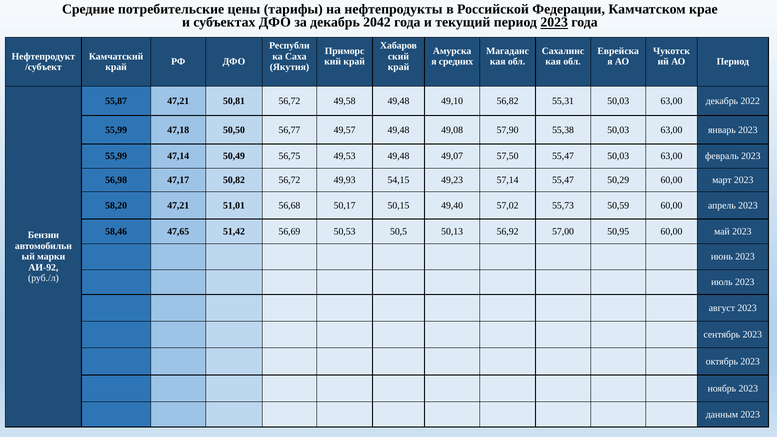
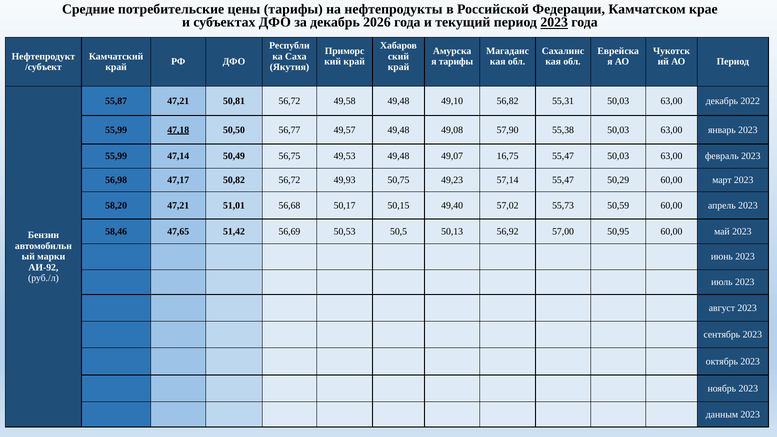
2042: 2042 -> 2026
средних at (456, 62): средних -> тарифы
47,18 underline: none -> present
57,50: 57,50 -> 16,75
54,15: 54,15 -> 50,75
